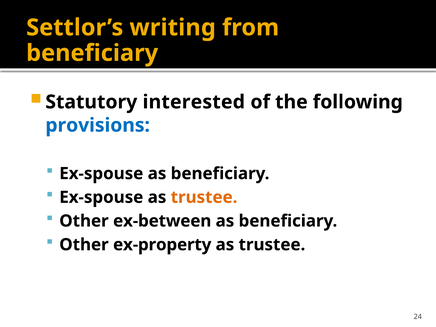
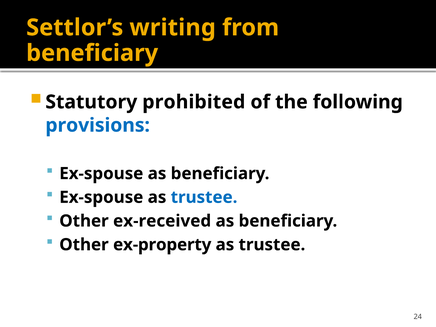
interested: interested -> prohibited
trustee at (204, 197) colour: orange -> blue
ex-between: ex-between -> ex-received
